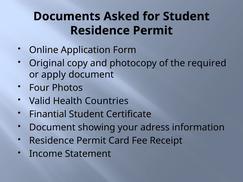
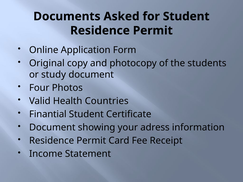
required: required -> students
apply: apply -> study
